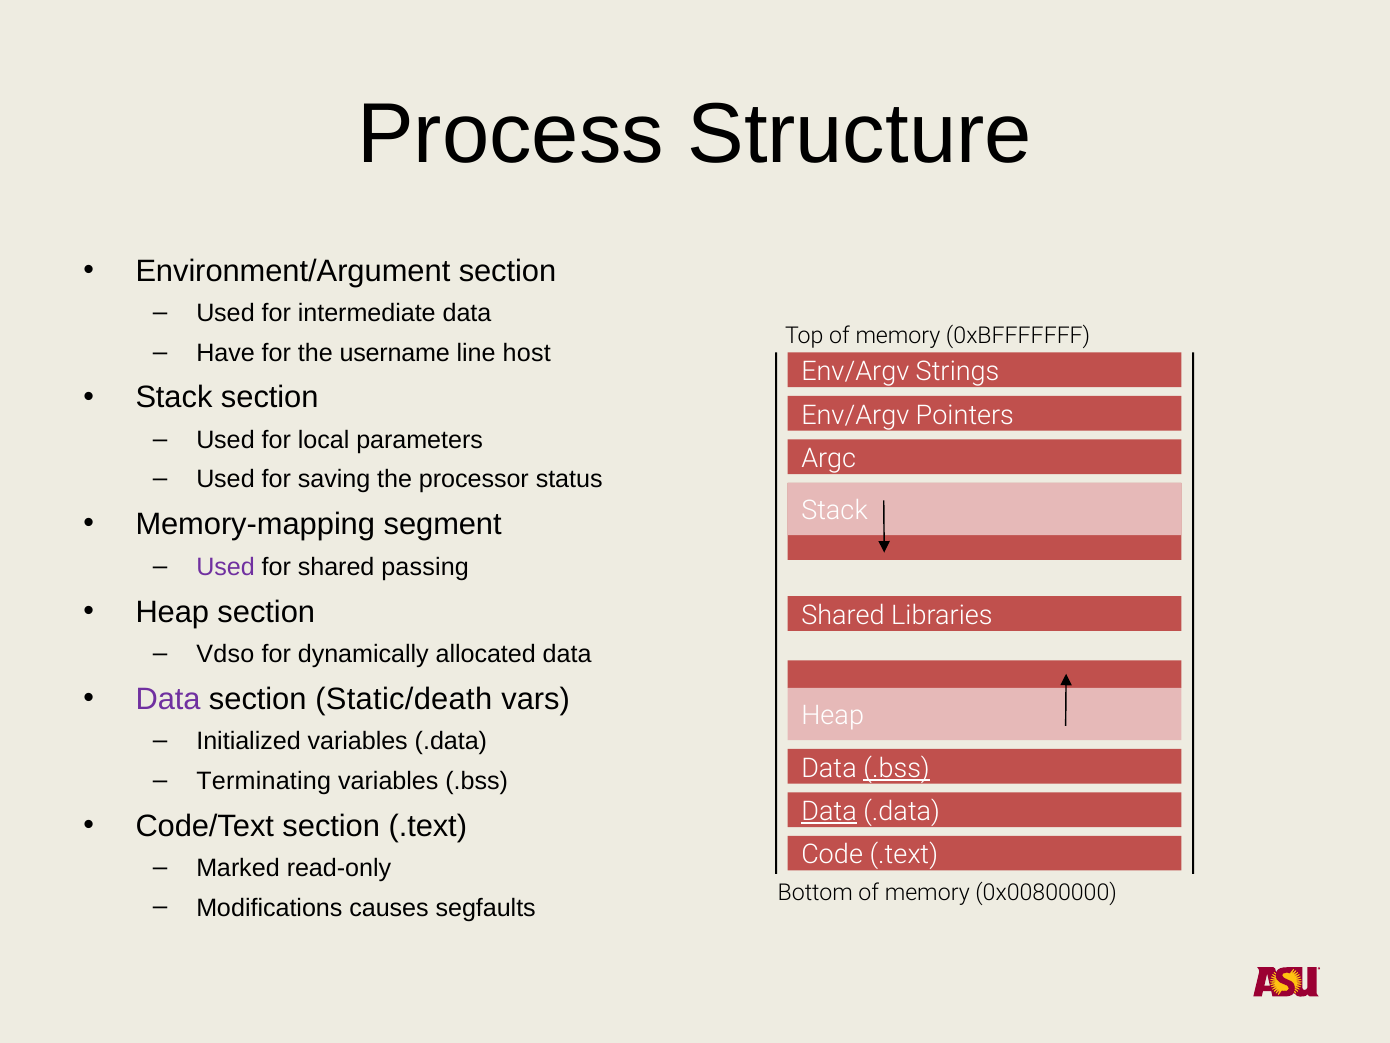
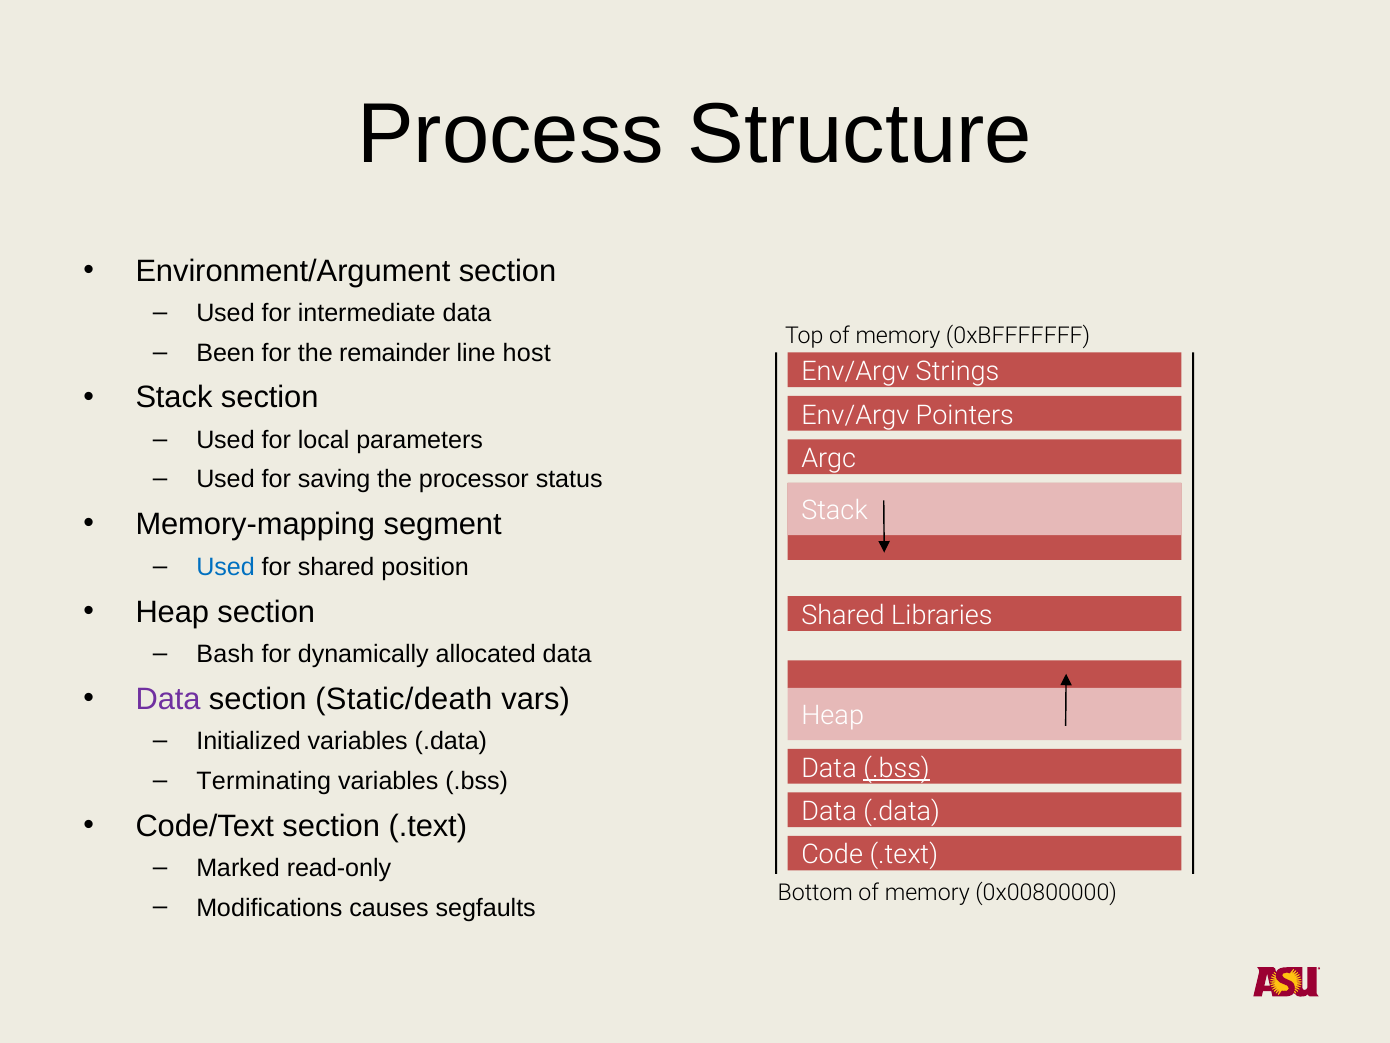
Have: Have -> Been
username: username -> remainder
Used at (226, 567) colour: purple -> blue
passing: passing -> position
Vdso: Vdso -> Bash
Data at (829, 811) underline: present -> none
